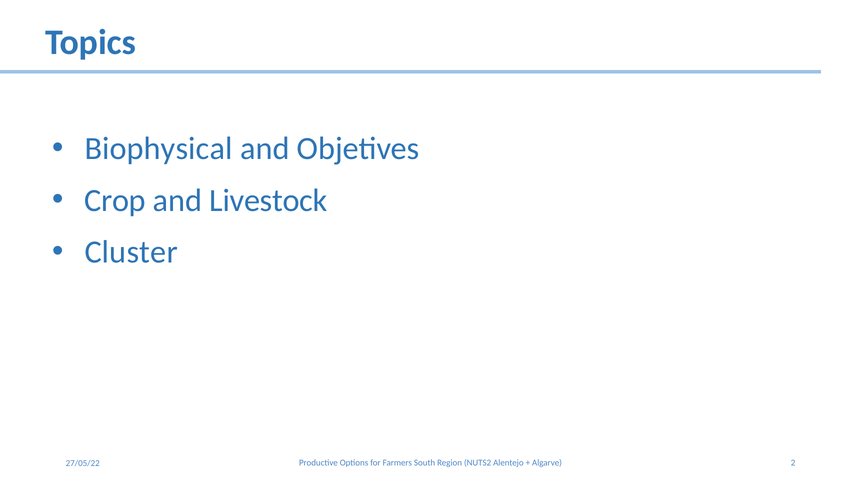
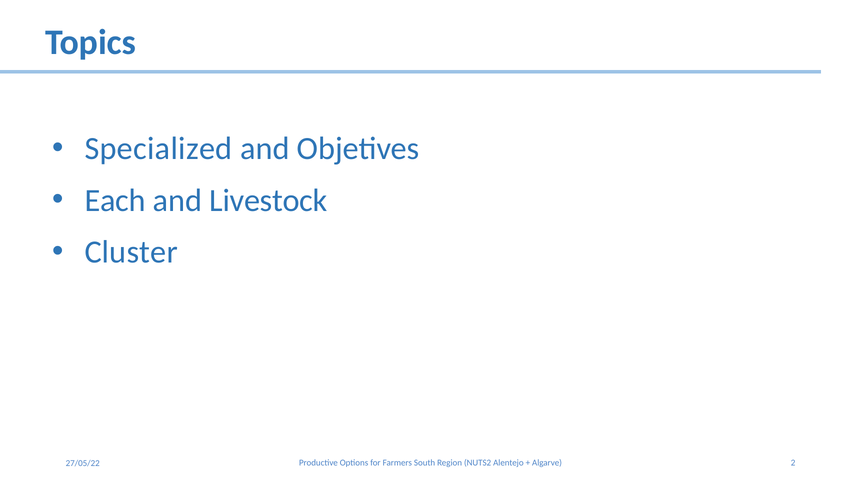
Biophysical: Biophysical -> Specialized
Crop: Crop -> Each
